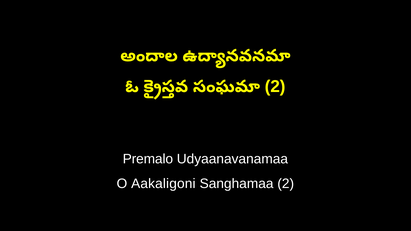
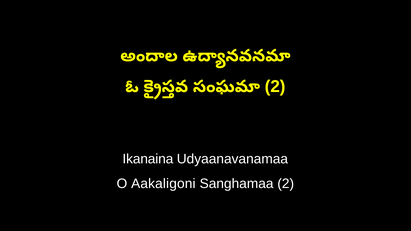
Premalo: Premalo -> Ikanaina
